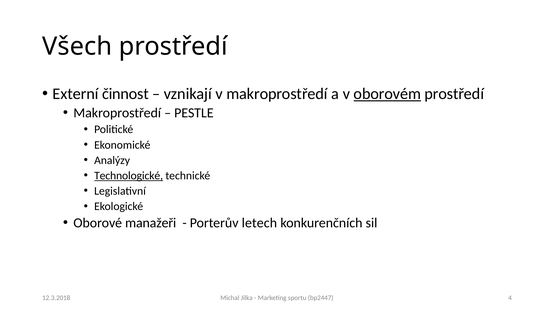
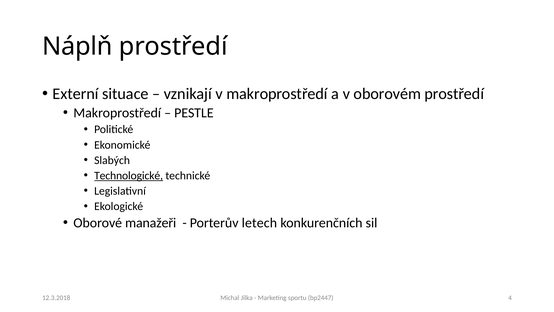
Všech: Všech -> Náplň
činnost: činnost -> situace
oborovém underline: present -> none
Analýzy: Analýzy -> Slabých
